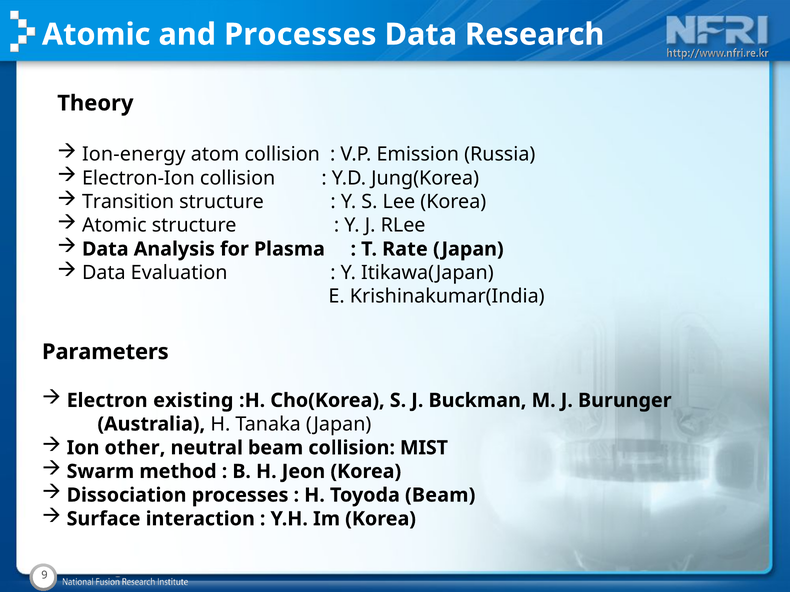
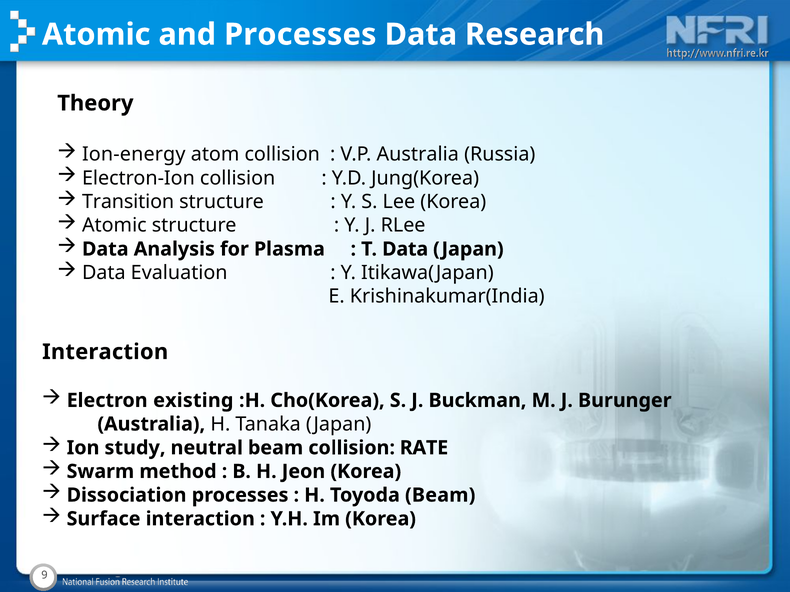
V.P Emission: Emission -> Australia
T Rate: Rate -> Data
Parameters at (105, 352): Parameters -> Interaction
other: other -> study
MIST: MIST -> RATE
